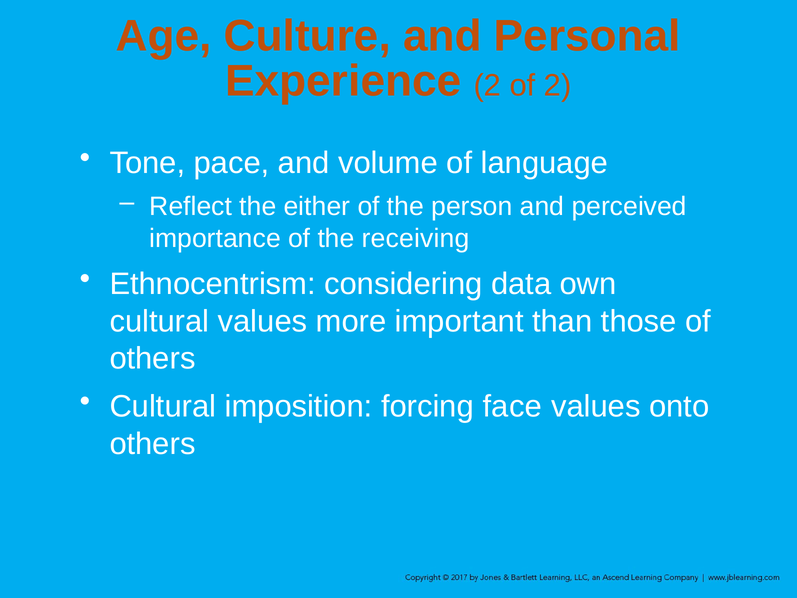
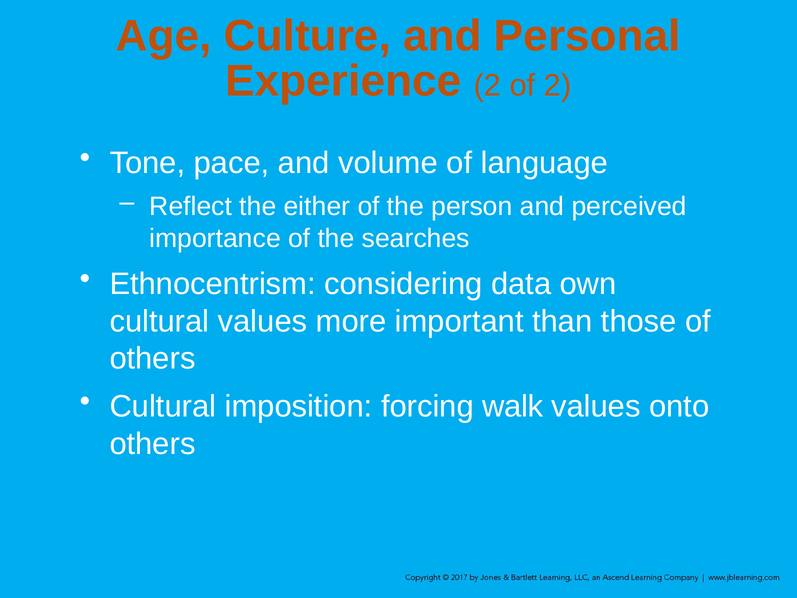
receiving: receiving -> searches
face: face -> walk
